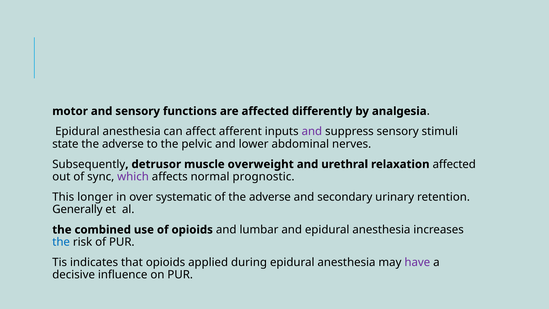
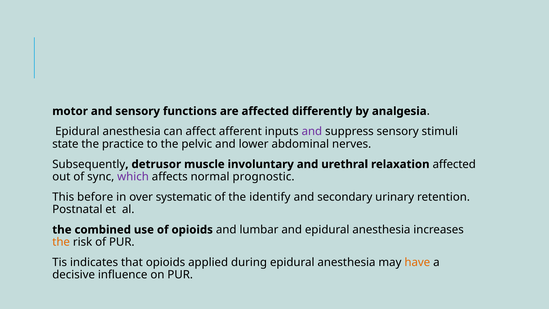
adverse at (123, 144): adverse -> practice
overweight: overweight -> involuntary
longer: longer -> before
of the adverse: adverse -> identify
Generally: Generally -> Postnatal
the at (61, 242) colour: blue -> orange
have colour: purple -> orange
